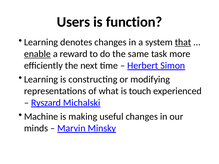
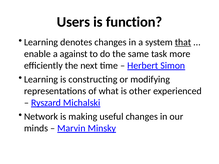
enable underline: present -> none
reward: reward -> against
touch: touch -> other
Machine: Machine -> Network
